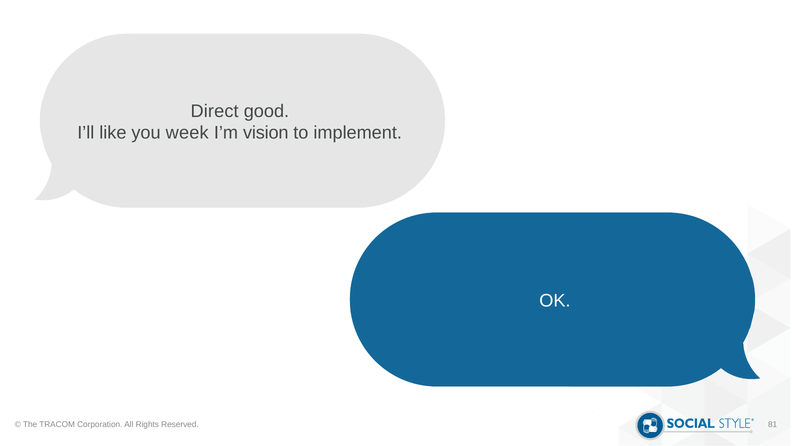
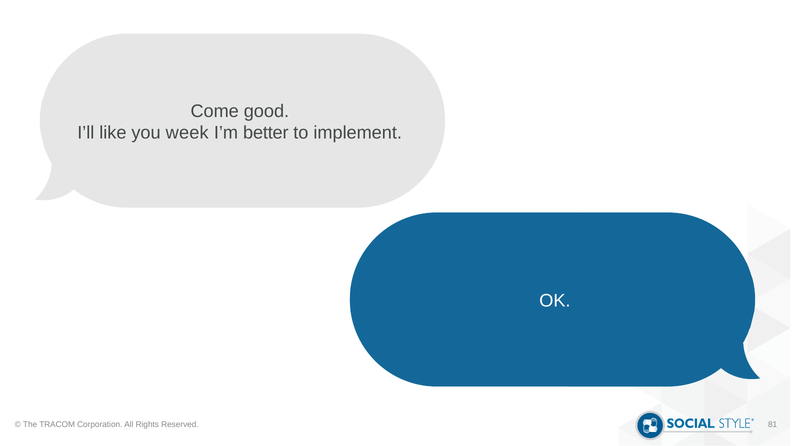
Direct: Direct -> Come
vision: vision -> better
